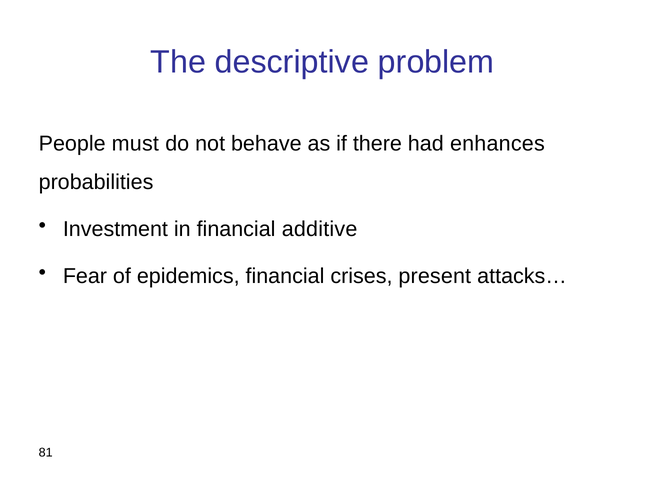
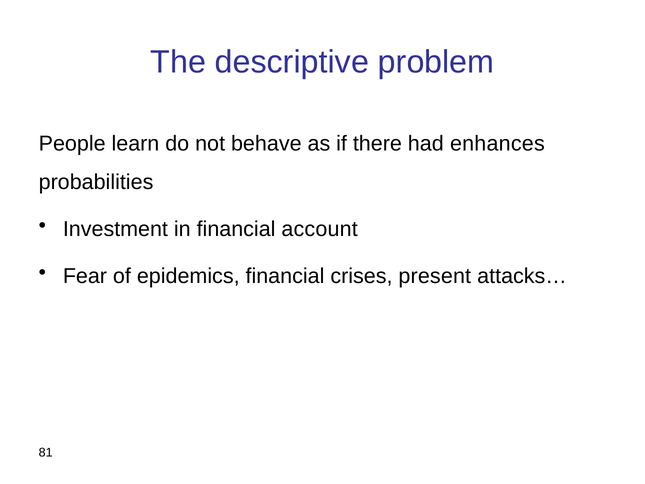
must: must -> learn
additive: additive -> account
